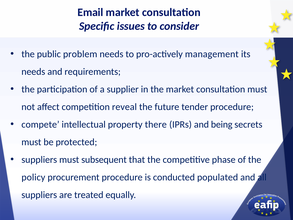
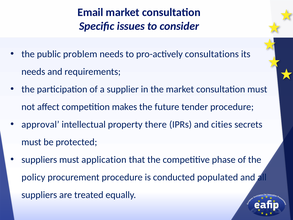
management: management -> consultations
reveal: reveal -> makes
compete: compete -> approval
being: being -> cities
subsequent: subsequent -> application
